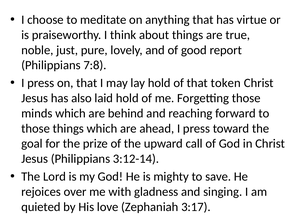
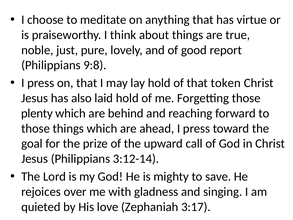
7:8: 7:8 -> 9:8
minds: minds -> plenty
